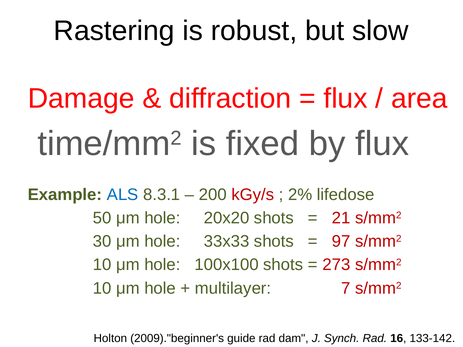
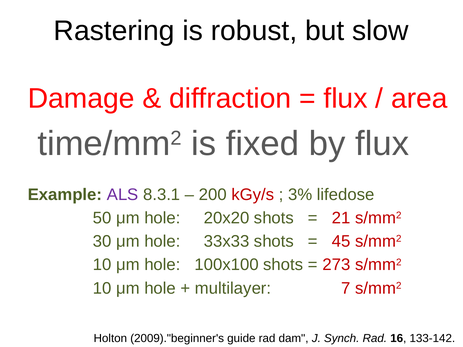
ALS colour: blue -> purple
2%: 2% -> 3%
97: 97 -> 45
